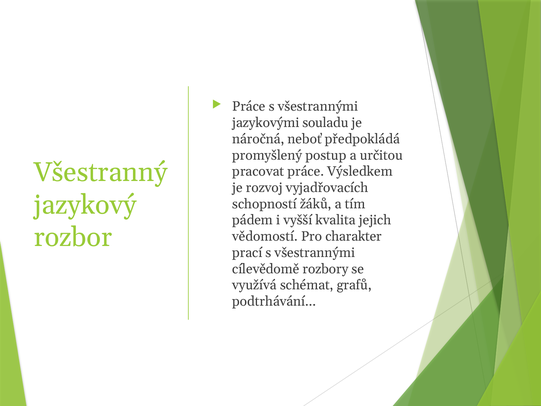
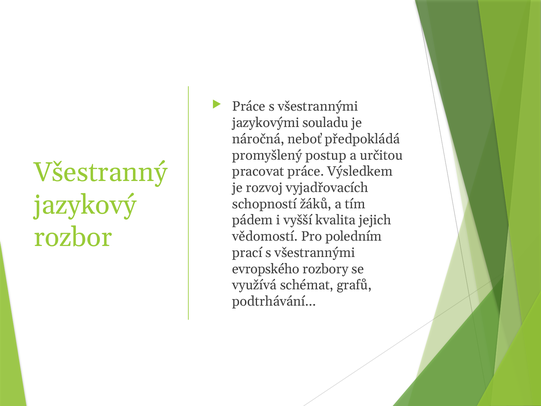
charakter: charakter -> poledním
cílevědomě: cílevědomě -> evropského
